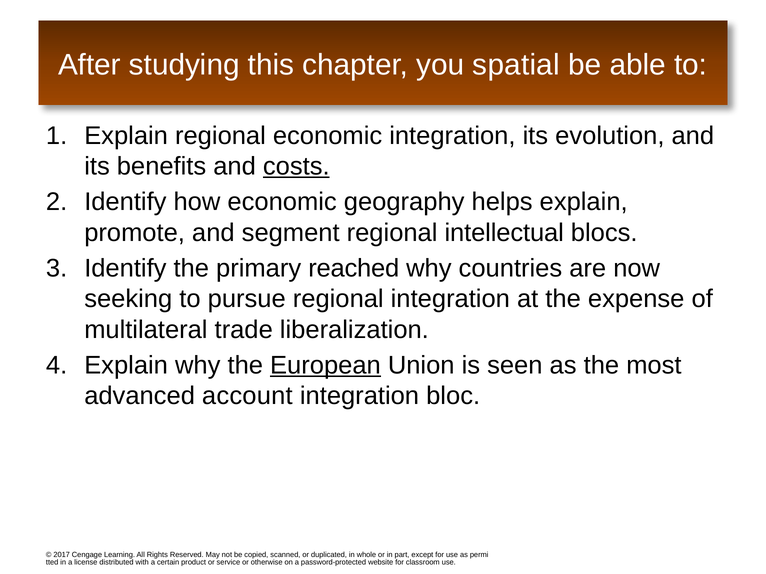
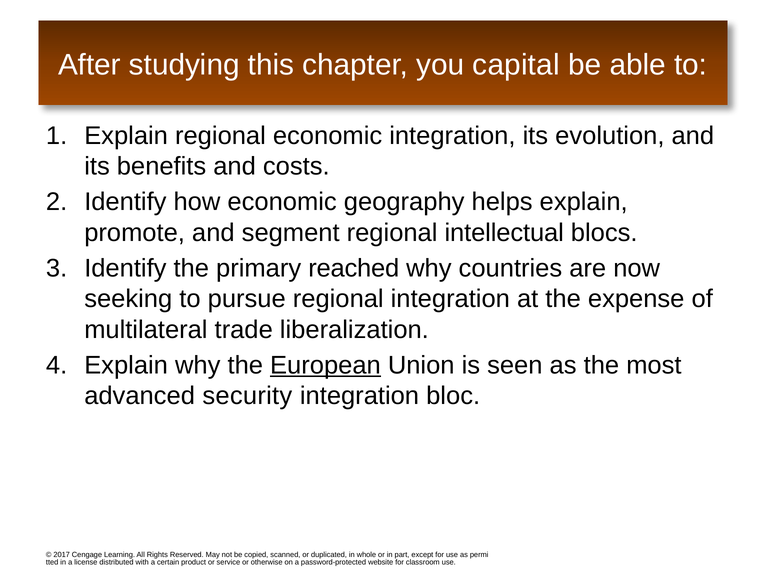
spatial: spatial -> capital
costs underline: present -> none
account: account -> security
